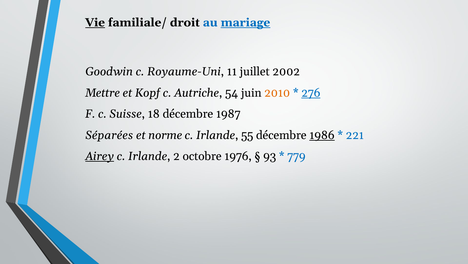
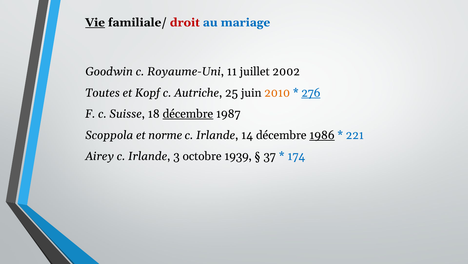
droit colour: black -> red
mariage underline: present -> none
Mettre: Mettre -> Toutes
54: 54 -> 25
décembre at (188, 114) underline: none -> present
Séparées: Séparées -> Scoppola
55: 55 -> 14
Airey underline: present -> none
2: 2 -> 3
1976: 1976 -> 1939
93: 93 -> 37
779: 779 -> 174
